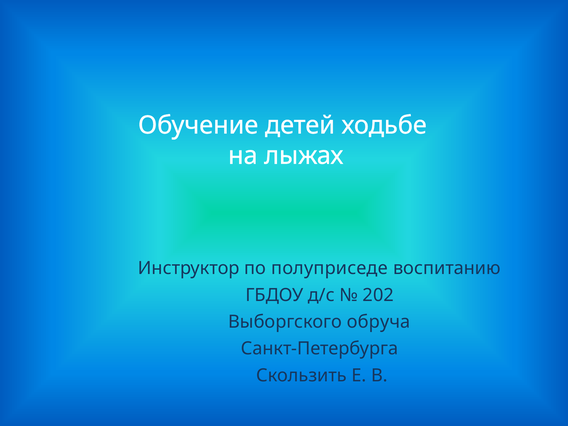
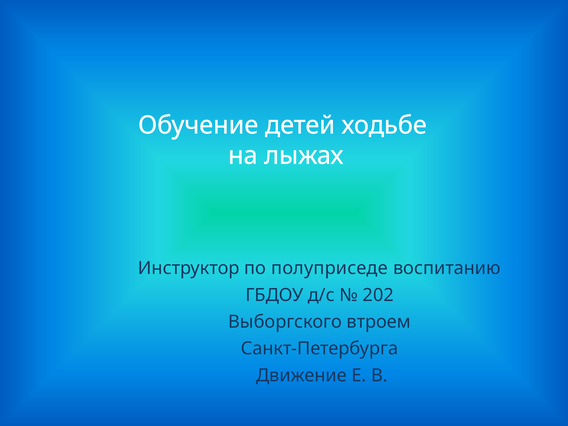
обруча: обруча -> втроем
Скользить: Скользить -> Движение
